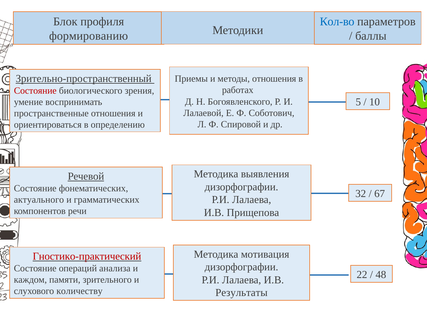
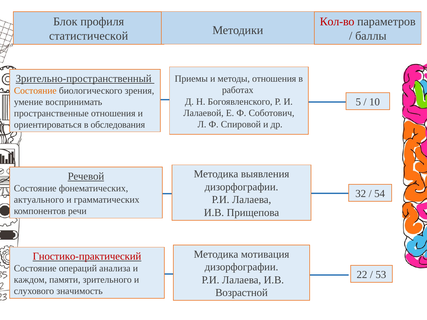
Кол-во colour: blue -> red
формированию: формированию -> статистической
Состояние at (35, 91) colour: red -> orange
определению: определению -> обследования
67: 67 -> 54
48: 48 -> 53
количеству: количеству -> значимость
Результаты: Результаты -> Возрастной
